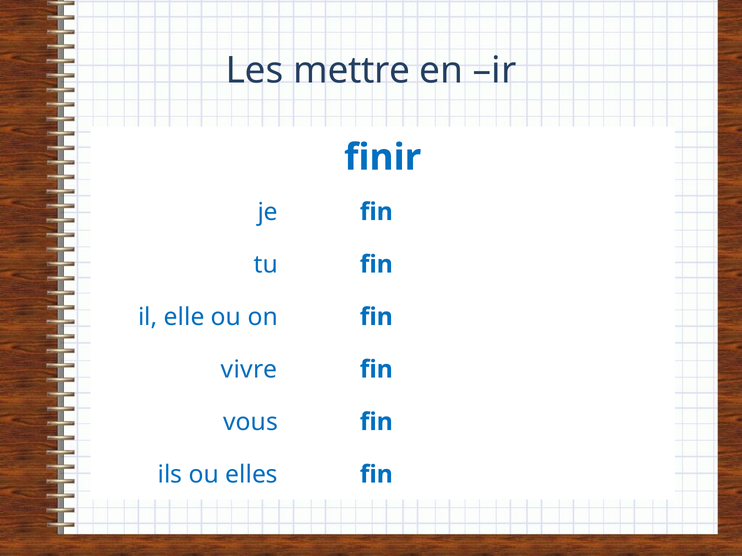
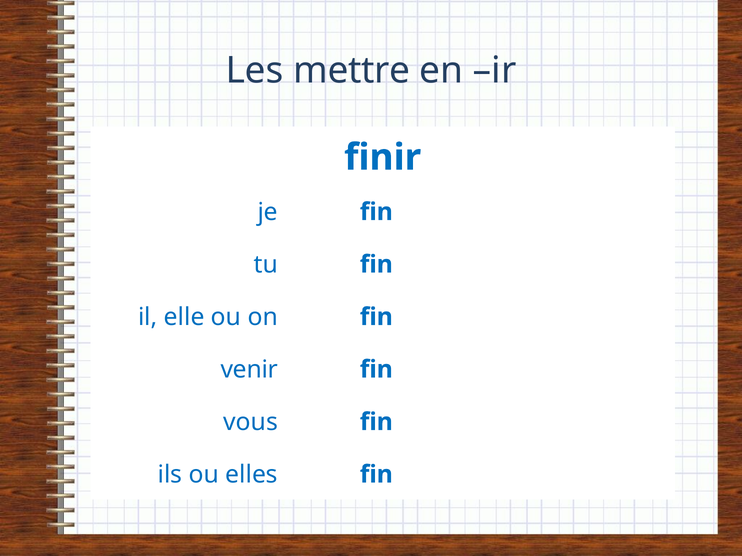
vivre: vivre -> venir
